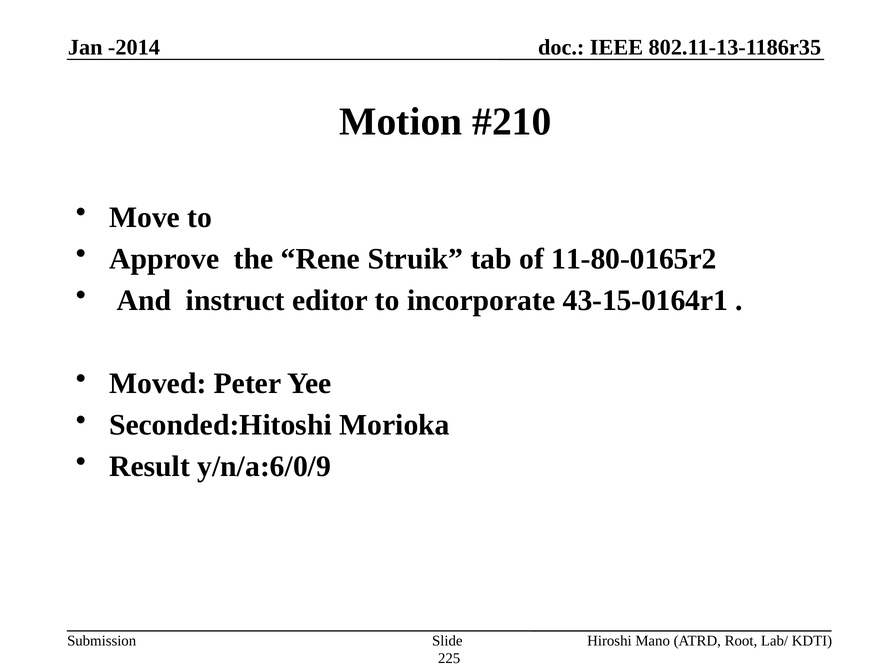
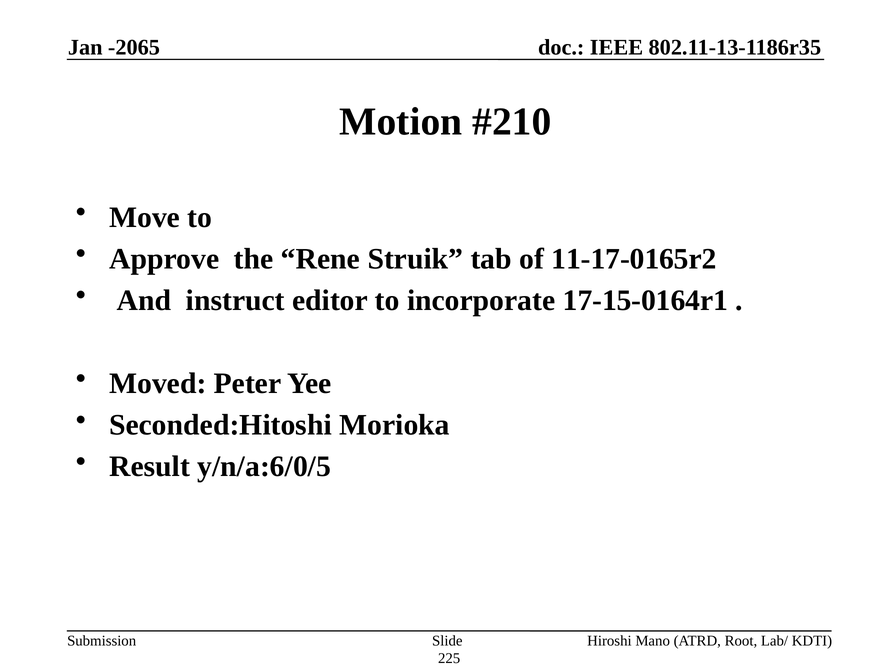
-2014: -2014 -> -2065
11-80-0165r2: 11-80-0165r2 -> 11-17-0165r2
43-15-0164r1: 43-15-0164r1 -> 17-15-0164r1
y/n/a:6/0/9: y/n/a:6/0/9 -> y/n/a:6/0/5
